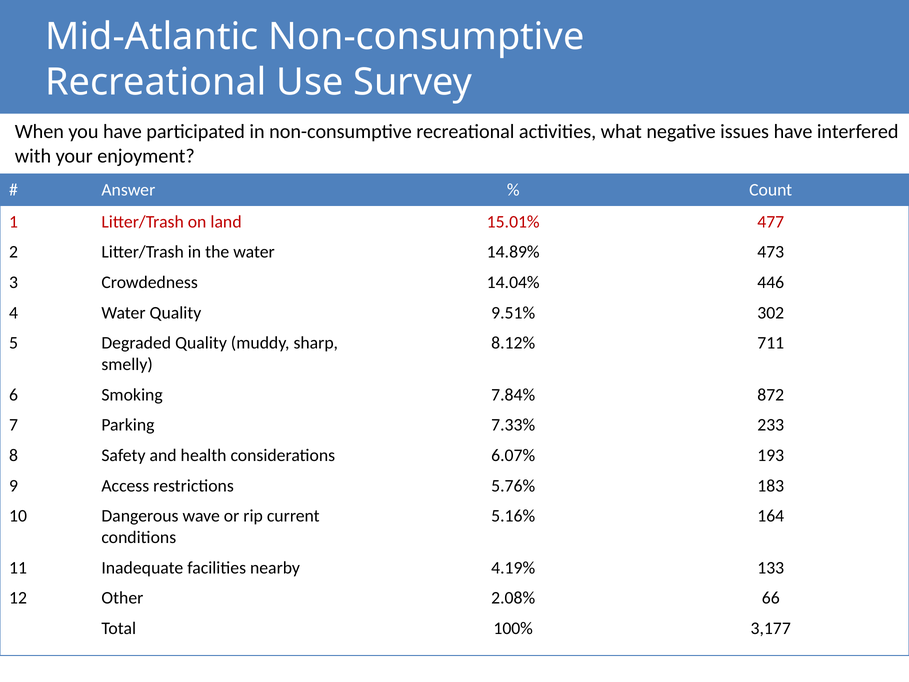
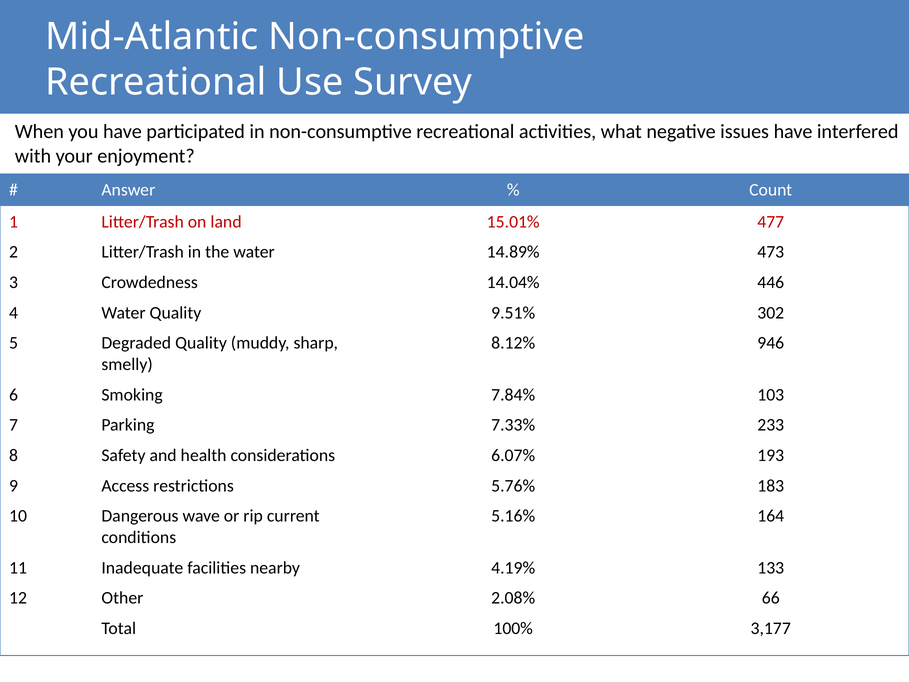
711: 711 -> 946
872: 872 -> 103
